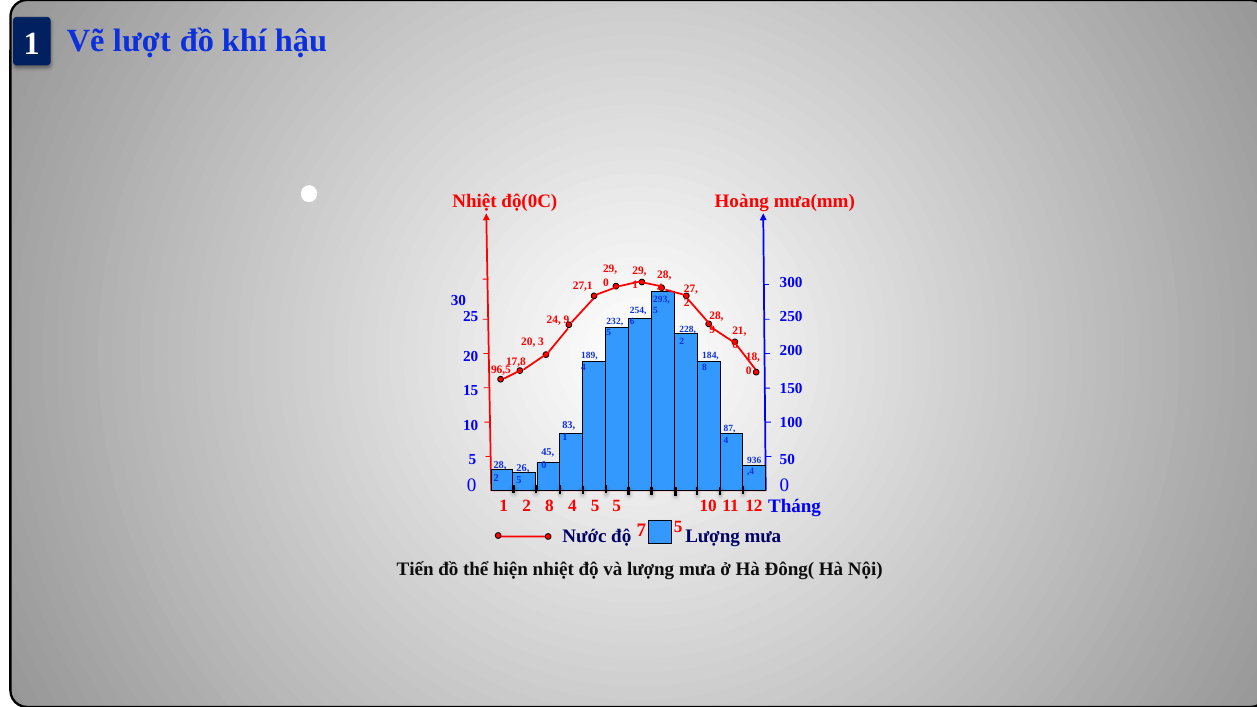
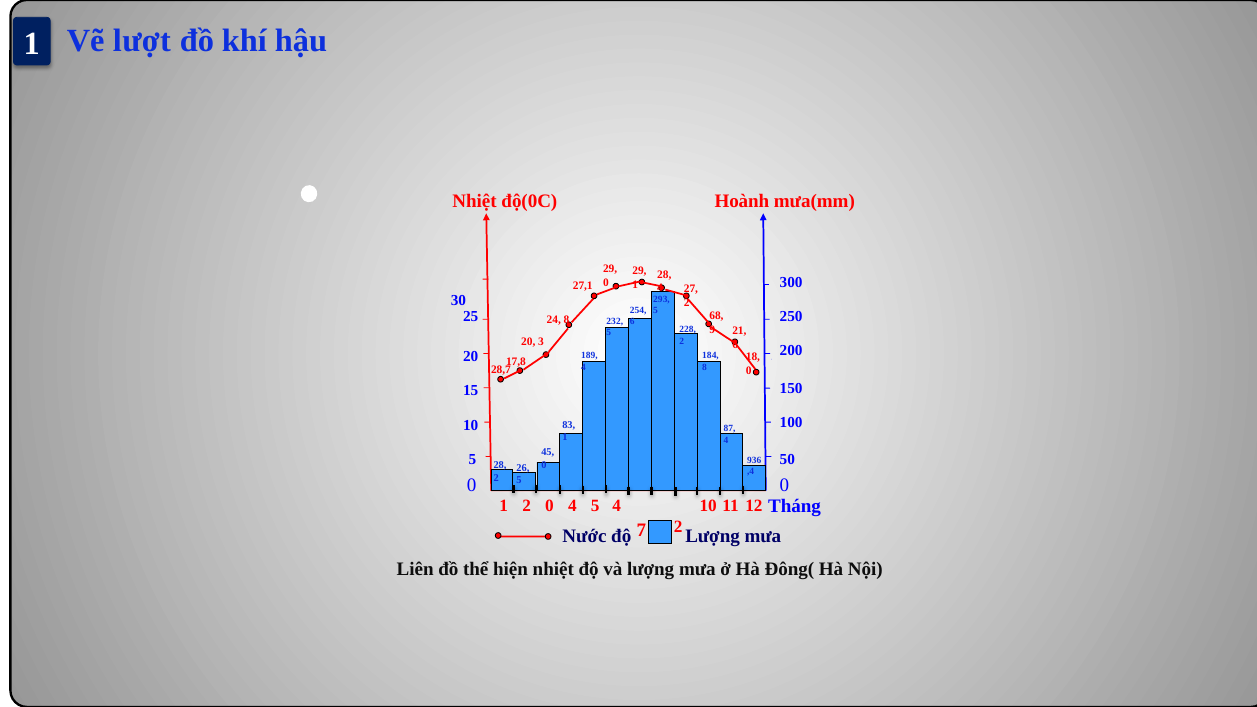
Hoàng: Hoàng -> Hoành
28 at (716, 316): 28 -> 68
24 9: 9 -> 8
96,5: 96,5 -> 28,7
2 8: 8 -> 0
5 5: 5 -> 4
5 at (678, 527): 5 -> 2
Tiến: Tiến -> Liên
